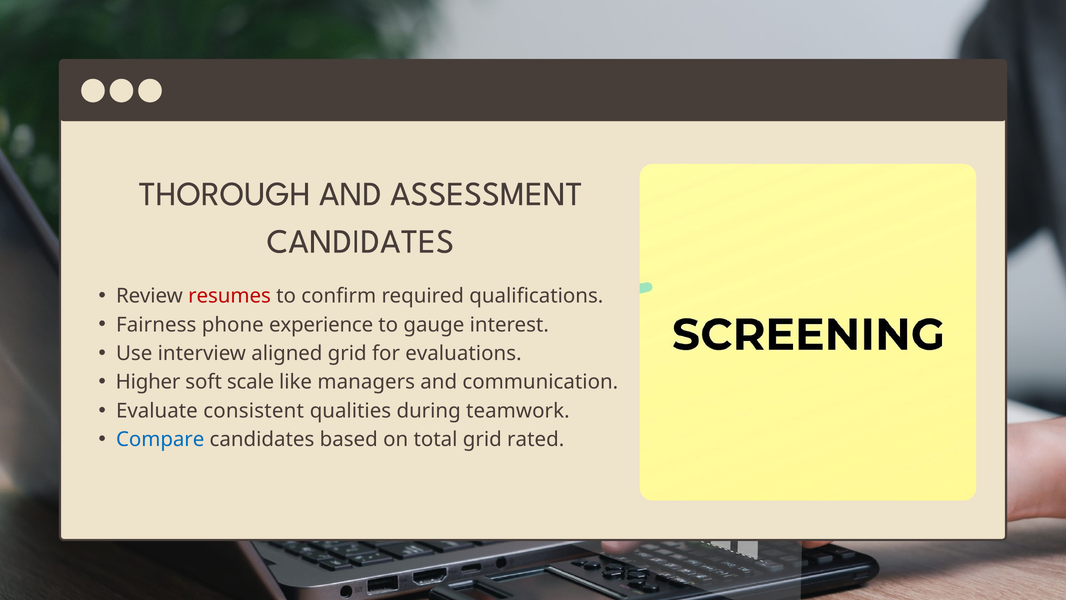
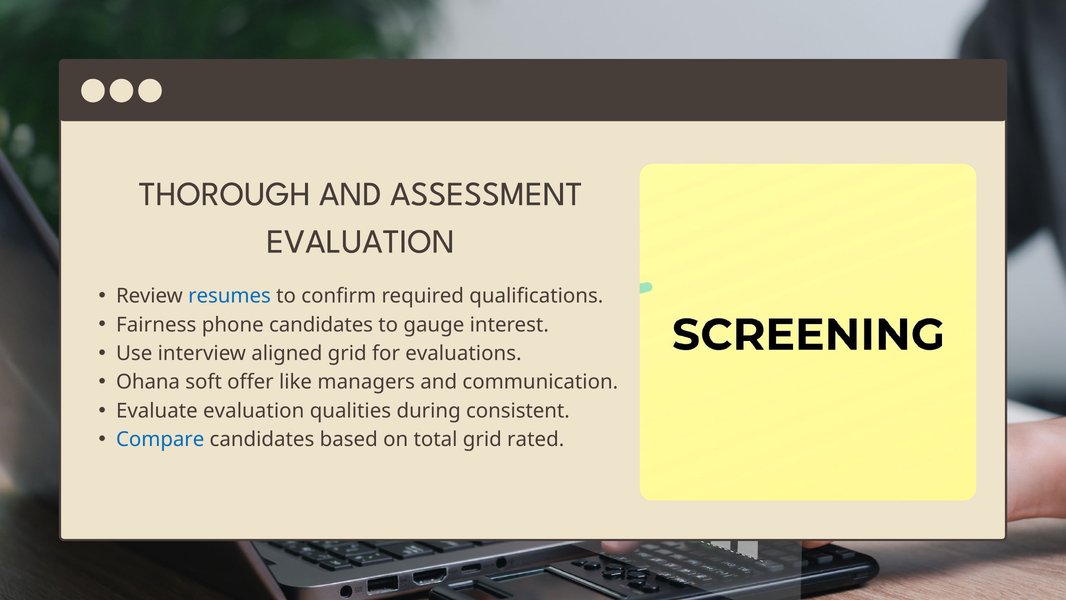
CANDIDATES at (360, 241): CANDIDATES -> EVALUATION
resumes colour: red -> blue
phone experience: experience -> candidates
Higher: Higher -> Ohana
scale: scale -> offer
Evaluate consistent: consistent -> evaluation
teamwork: teamwork -> consistent
